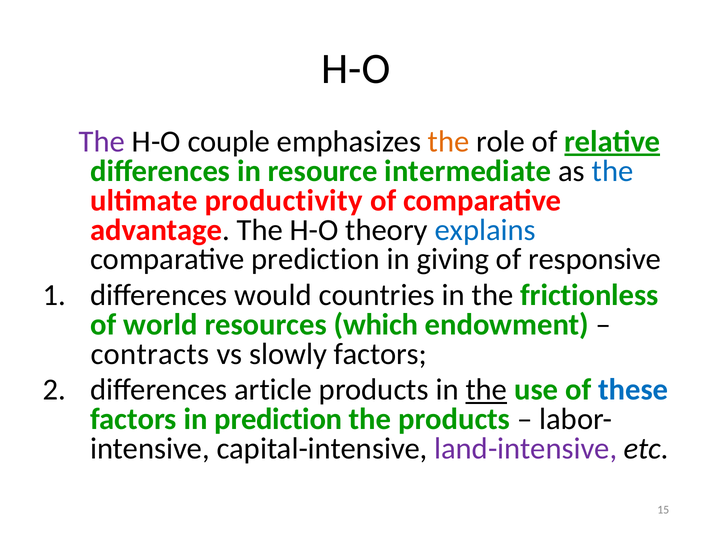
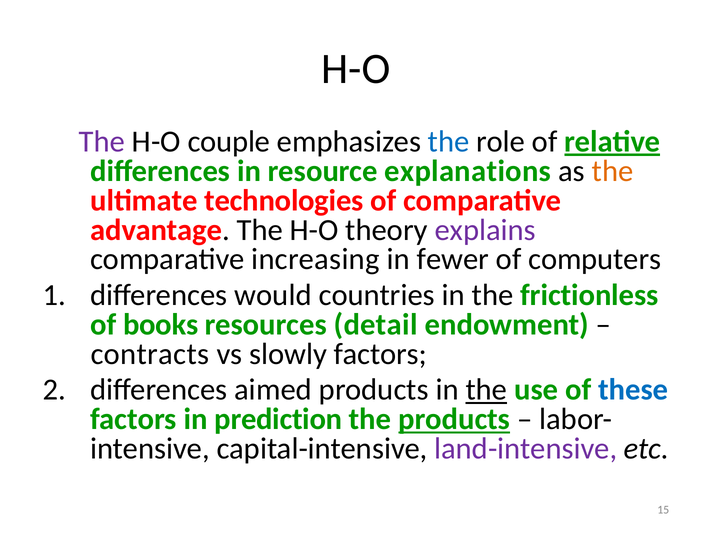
the at (449, 142) colour: orange -> blue
intermediate: intermediate -> explanations
the at (613, 171) colour: blue -> orange
productivity: productivity -> technologies
explains colour: blue -> purple
comparative prediction: prediction -> increasing
giving: giving -> fewer
responsive: responsive -> computers
world: world -> books
which: which -> detail
article: article -> aimed
products at (454, 419) underline: none -> present
